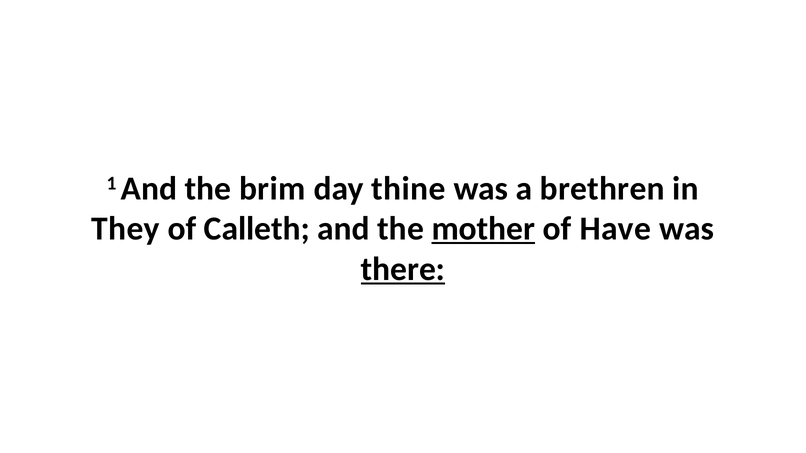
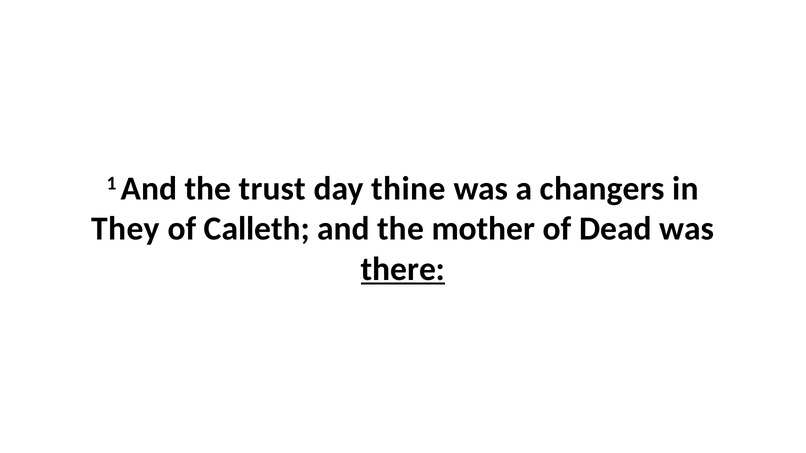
brim: brim -> trust
brethren: brethren -> changers
mother underline: present -> none
Have: Have -> Dead
